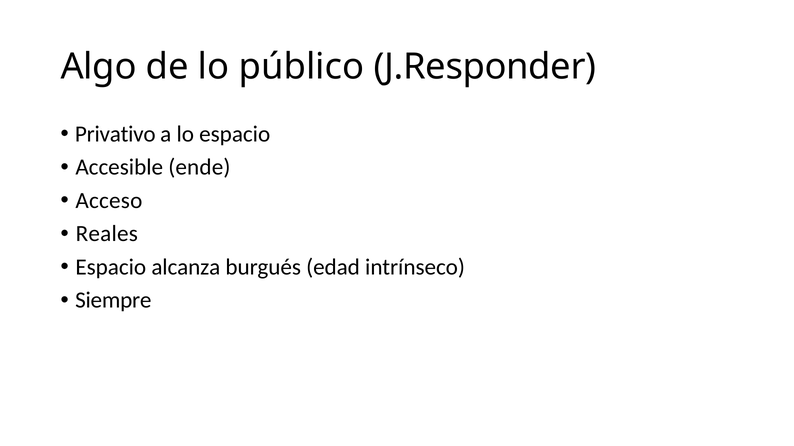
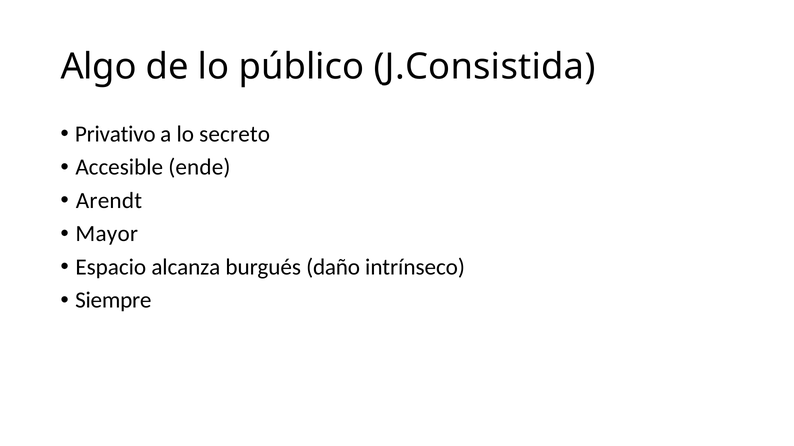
J.Responder: J.Responder -> J.Consistida
lo espacio: espacio -> secreto
Acceso: Acceso -> Arendt
Reales: Reales -> Mayor
edad: edad -> daño
